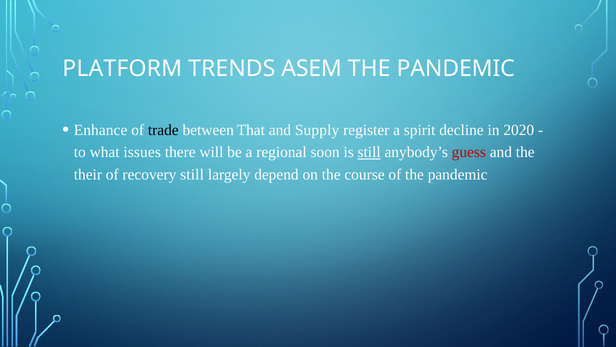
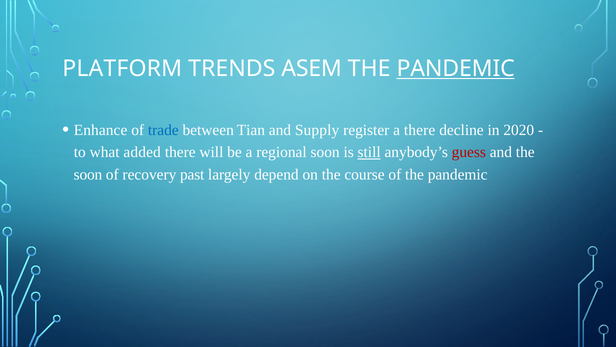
PANDEMIC at (456, 68) underline: none -> present
trade colour: black -> blue
That: That -> Tian
a spirit: spirit -> there
issues: issues -> added
their at (88, 174): their -> soon
recovery still: still -> past
